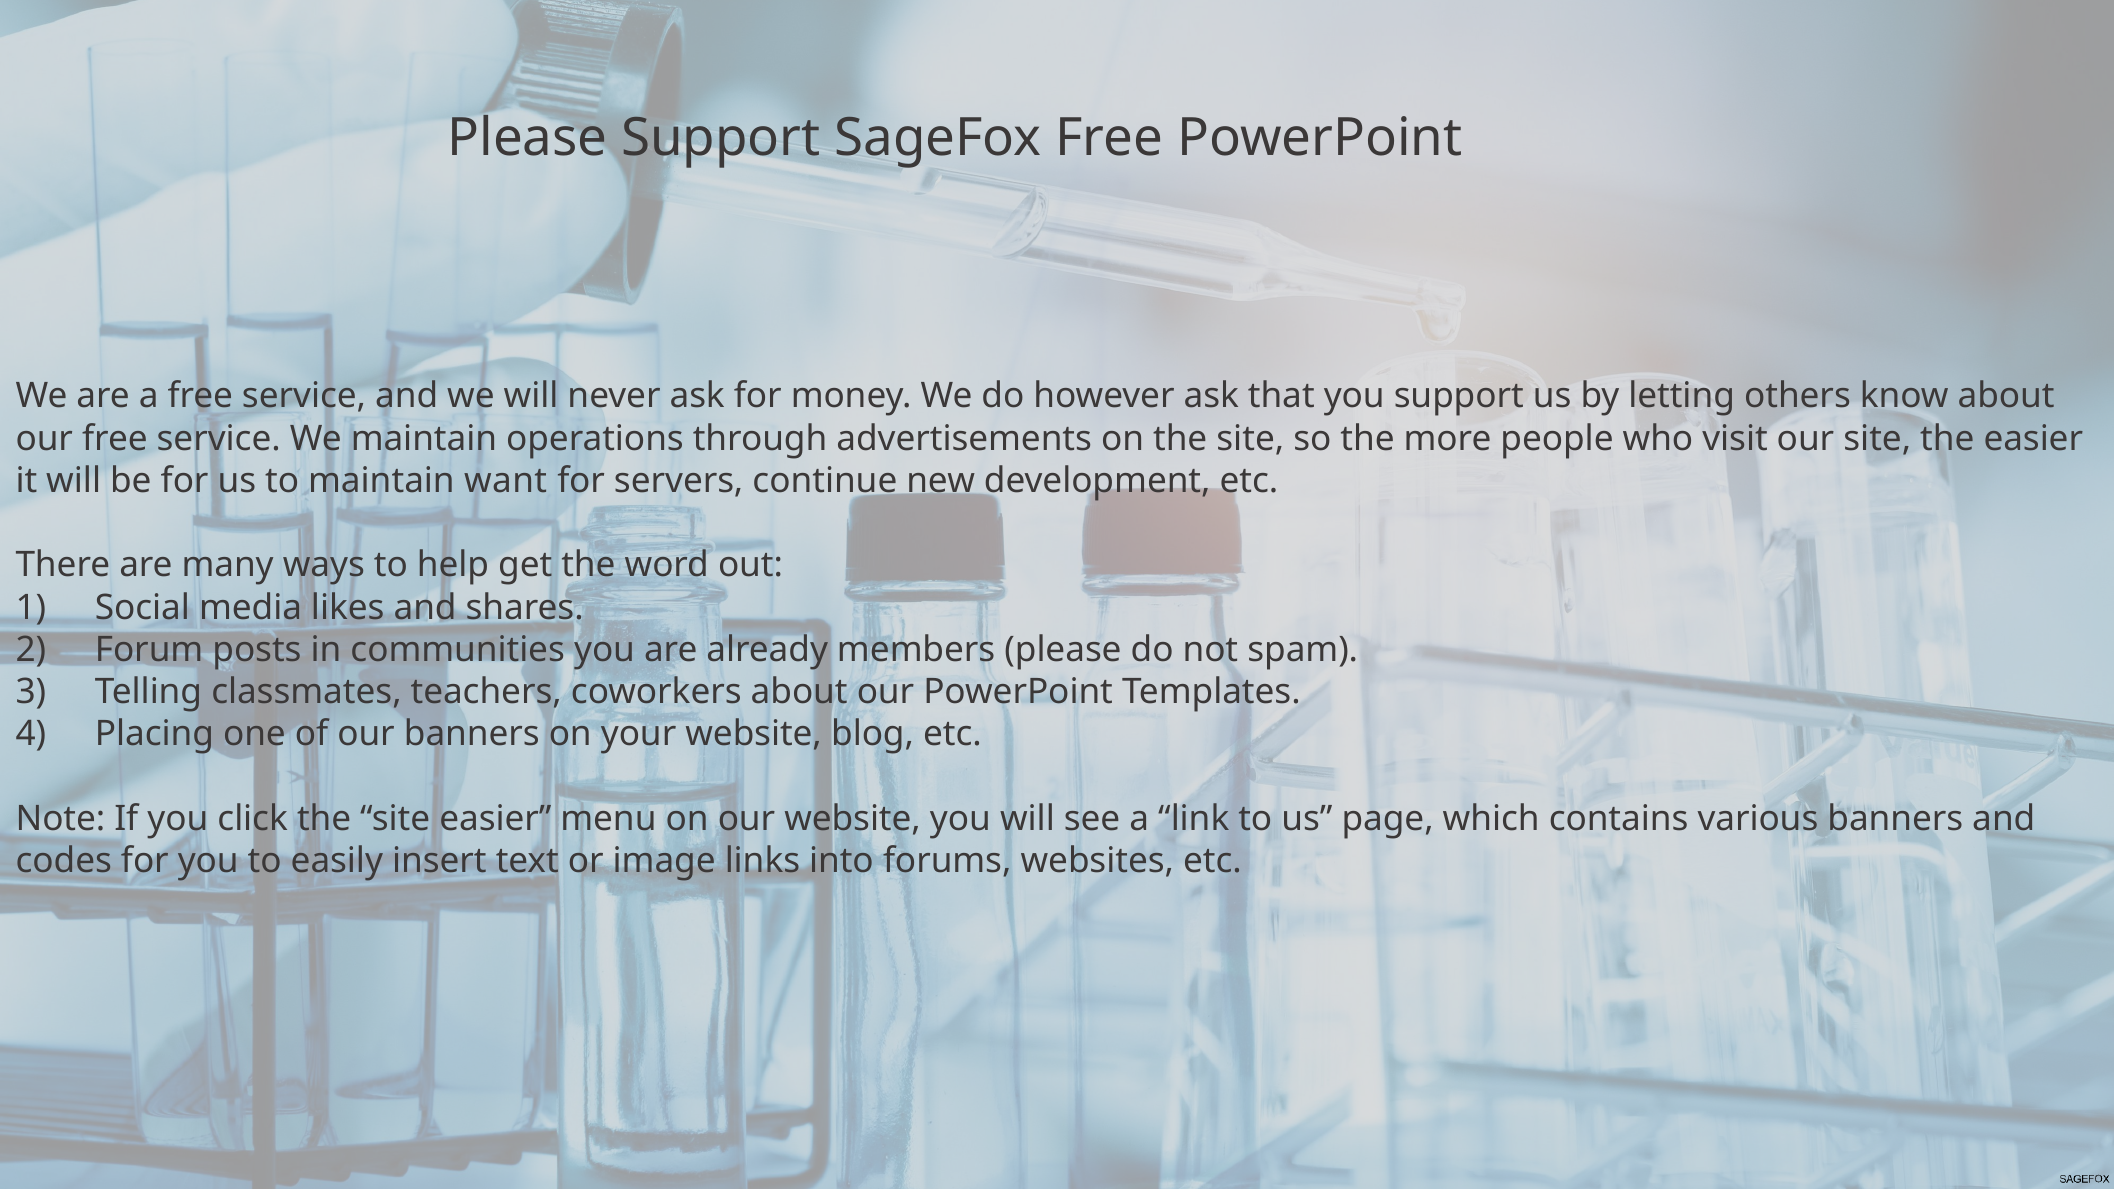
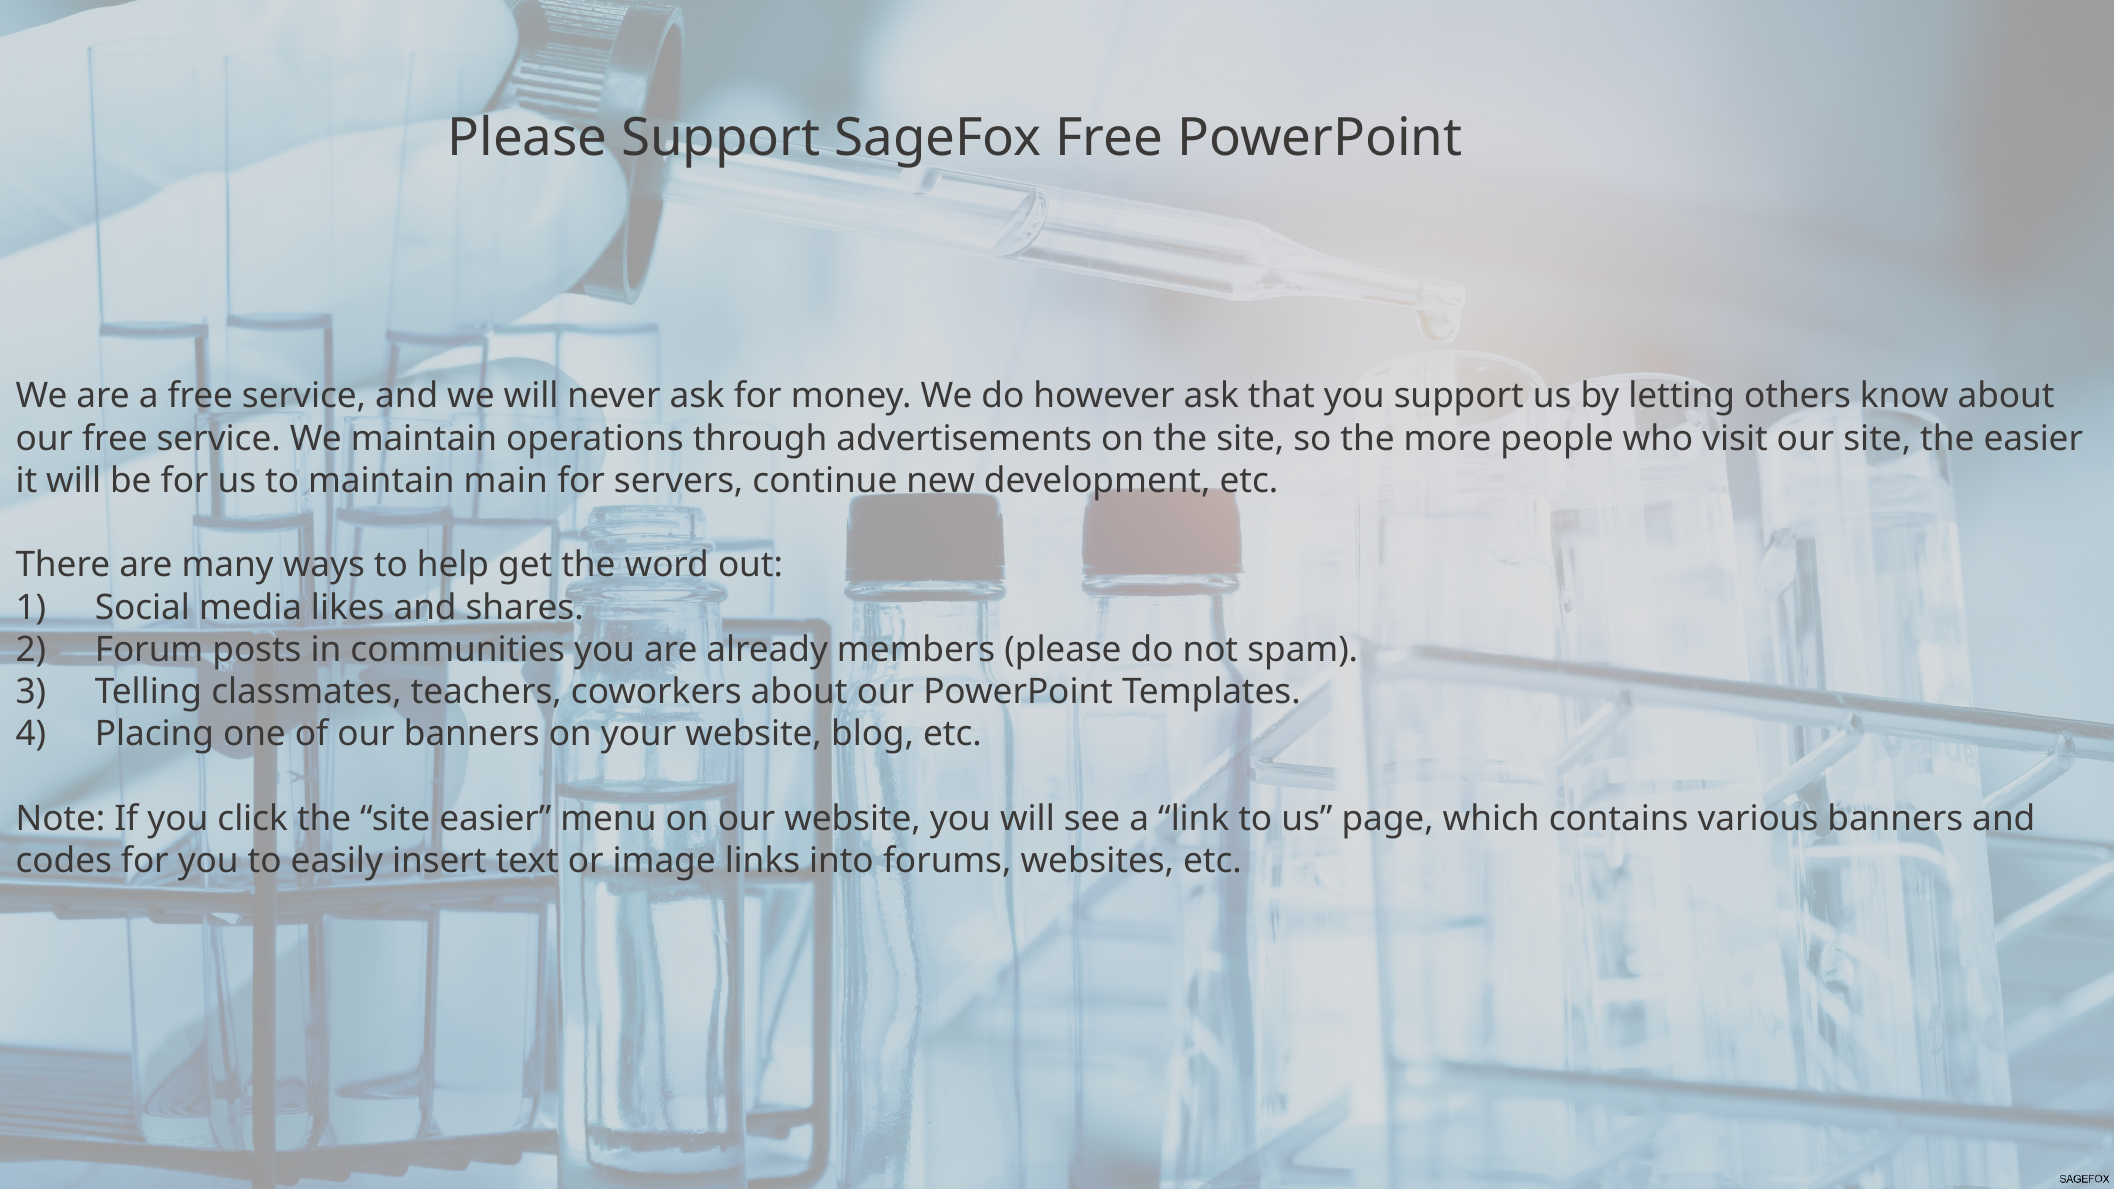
want: want -> main
